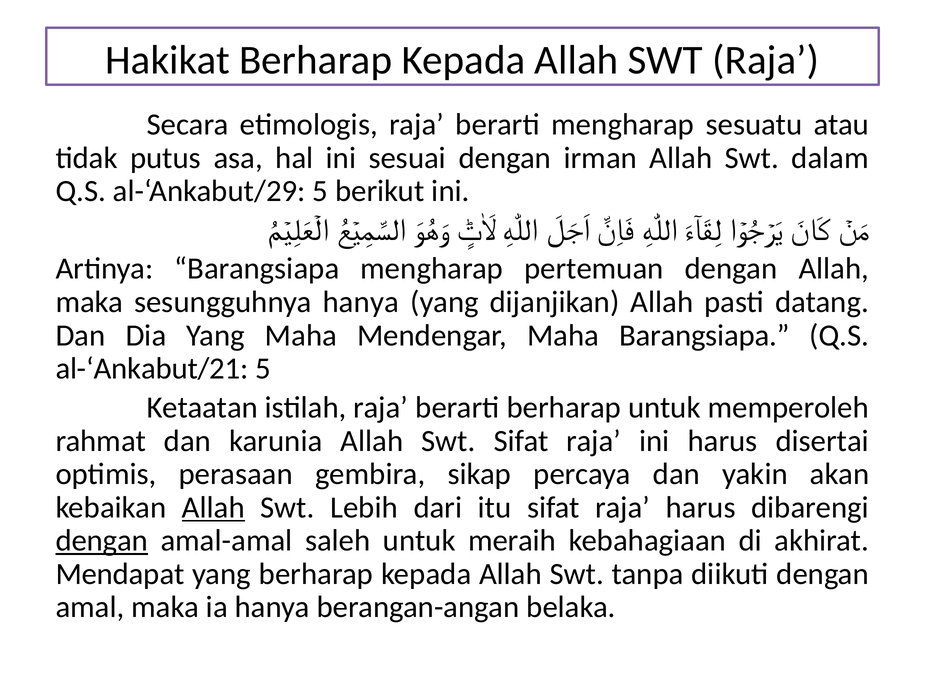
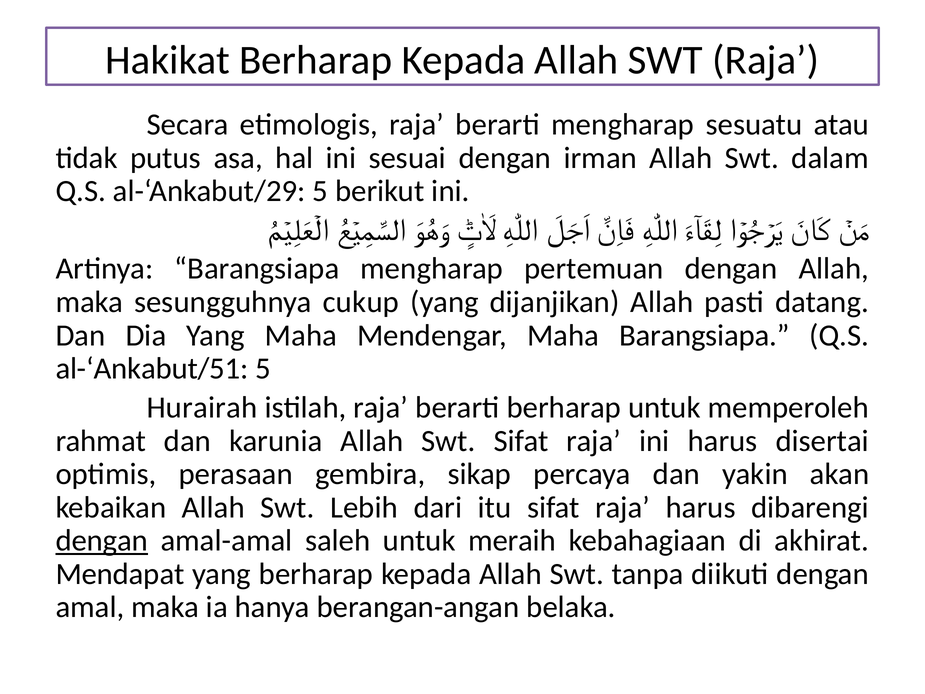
sesungguhnya hanya: hanya -> cukup
al-‘Ankabut/21: al-‘Ankabut/21 -> al-‘Ankabut/51
Ketaatan: Ketaatan -> Hurairah
Allah at (213, 507) underline: present -> none
